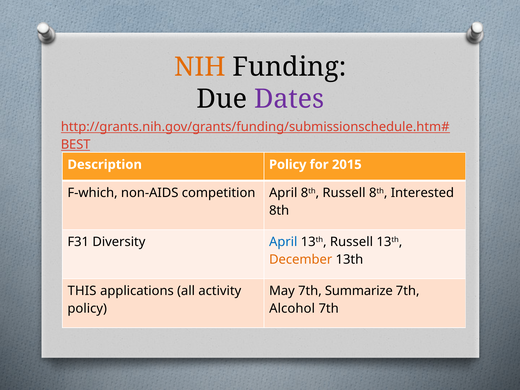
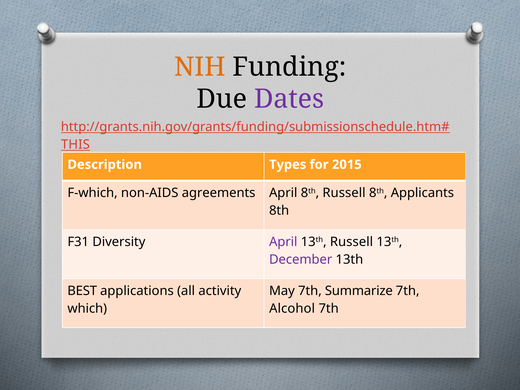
BEST: BEST -> THIS
Description Policy: Policy -> Types
competition: competition -> agreements
Interested: Interested -> Applicants
April at (283, 242) colour: blue -> purple
December colour: orange -> purple
THIS: THIS -> BEST
policy at (87, 308): policy -> which
